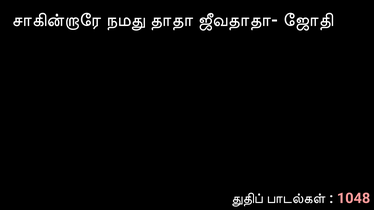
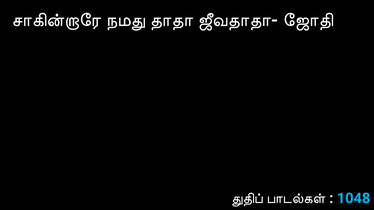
1048 colour: pink -> light blue
